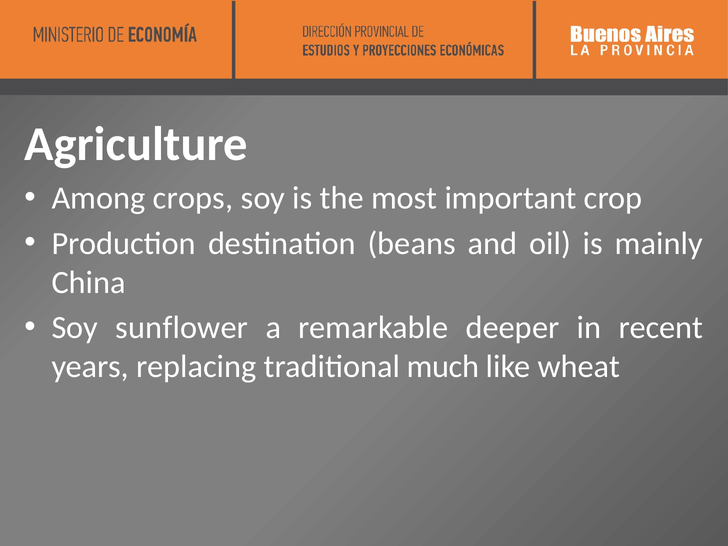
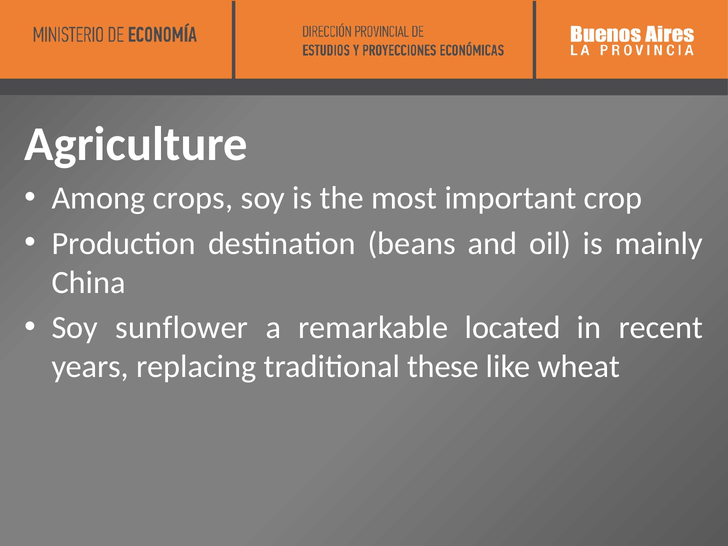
deeper: deeper -> located
much: much -> these
